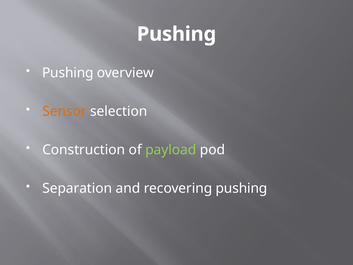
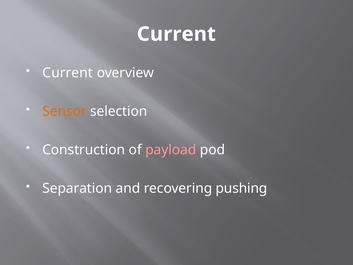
Pushing at (177, 34): Pushing -> Current
Pushing at (68, 73): Pushing -> Current
payload colour: light green -> pink
